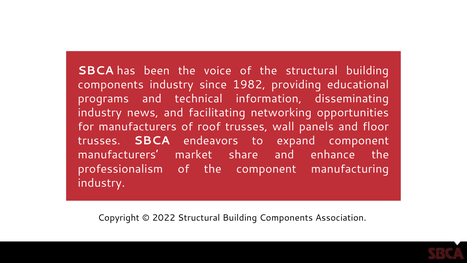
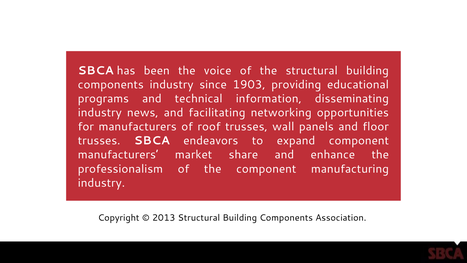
1982: 1982 -> 1903
2022: 2022 -> 2013
